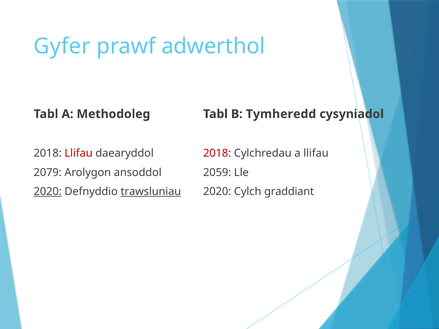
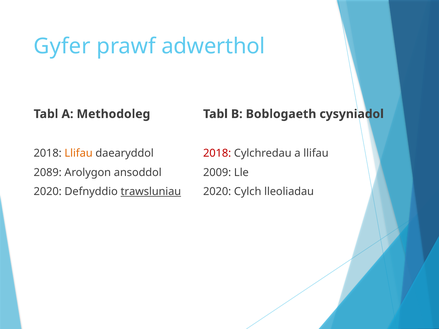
Tymheredd: Tymheredd -> Boblogaeth
Llifau at (79, 153) colour: red -> orange
2079: 2079 -> 2089
2059: 2059 -> 2009
2020 at (48, 192) underline: present -> none
graddiant: graddiant -> lleoliadau
